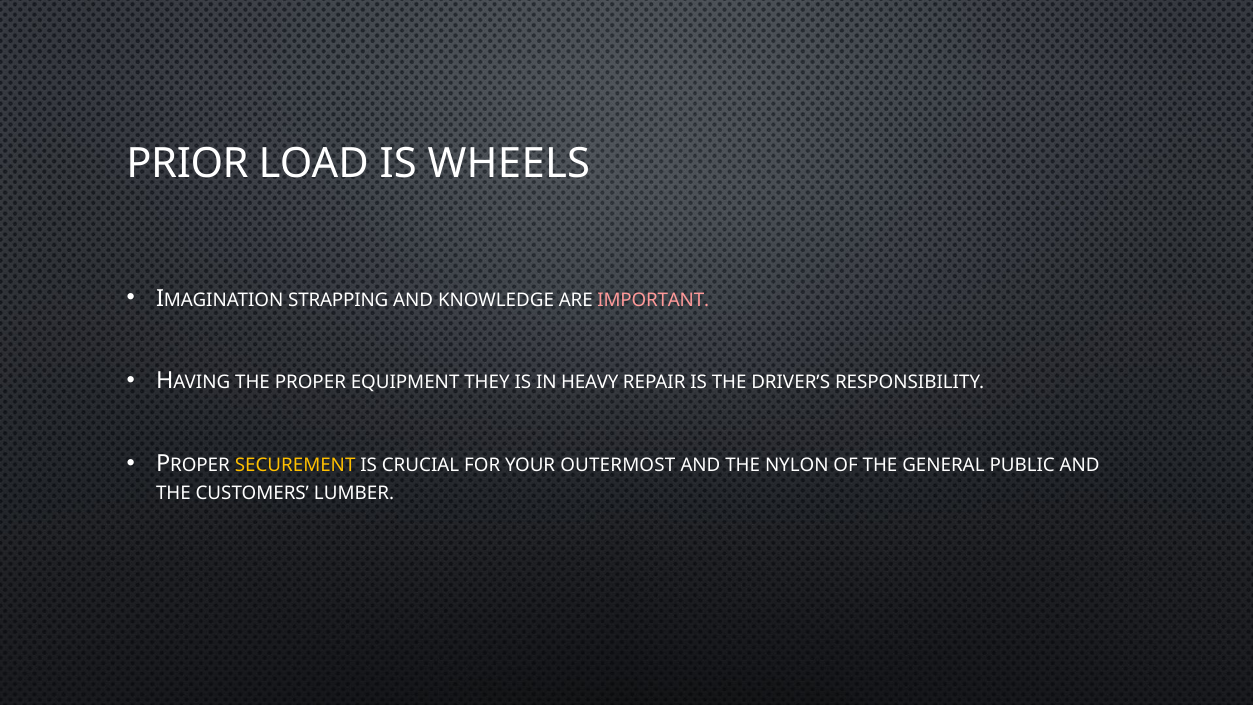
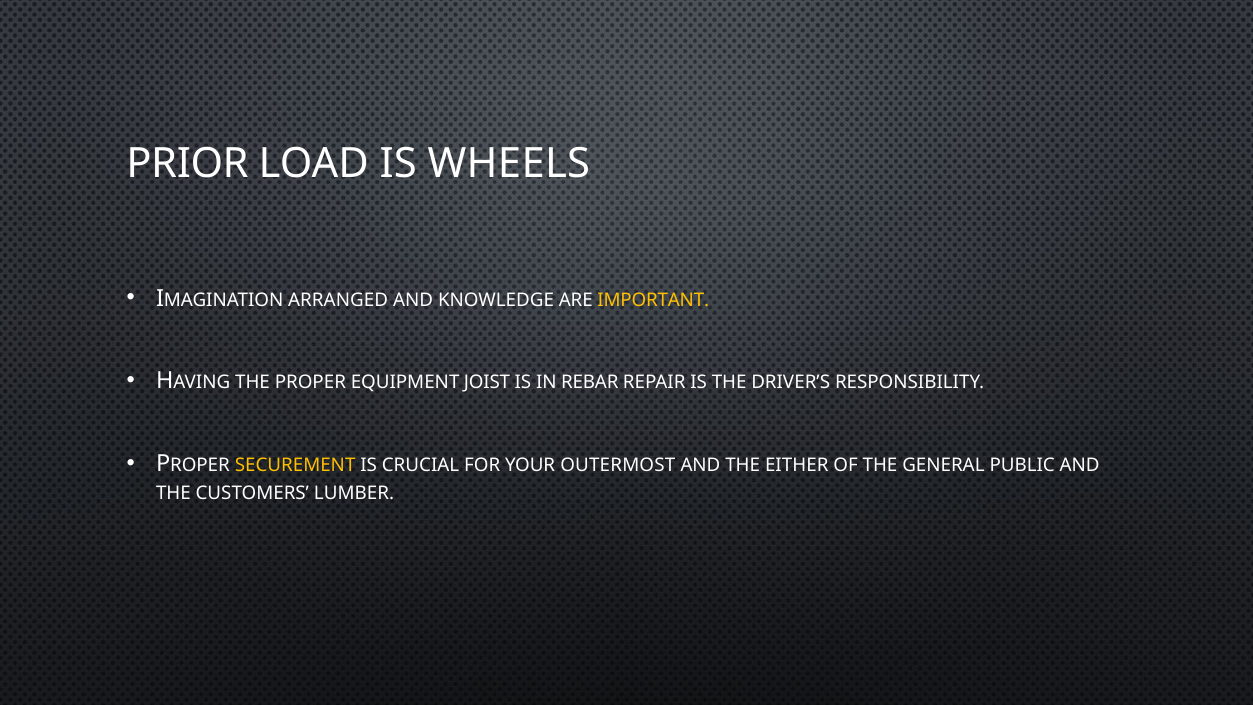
STRAPPING: STRAPPING -> ARRANGED
IMPORTANT colour: pink -> yellow
THEY: THEY -> JOIST
HEAVY: HEAVY -> REBAR
NYLON: NYLON -> EITHER
